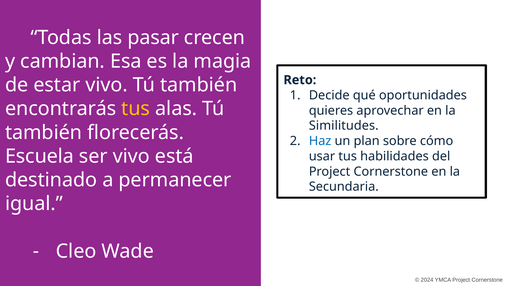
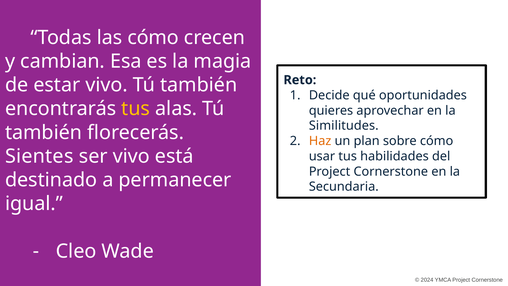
las pasar: pasar -> cómo
Haz colour: blue -> orange
Escuela: Escuela -> Sientes
